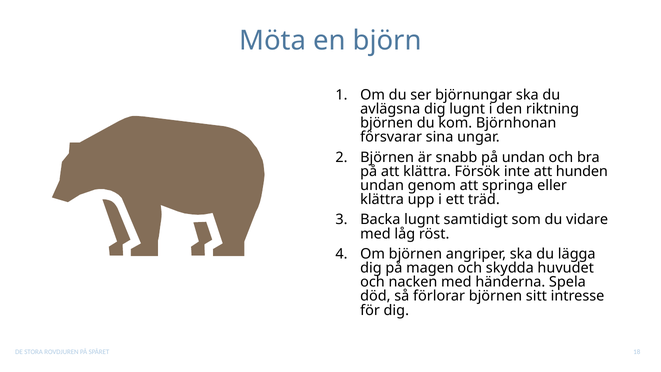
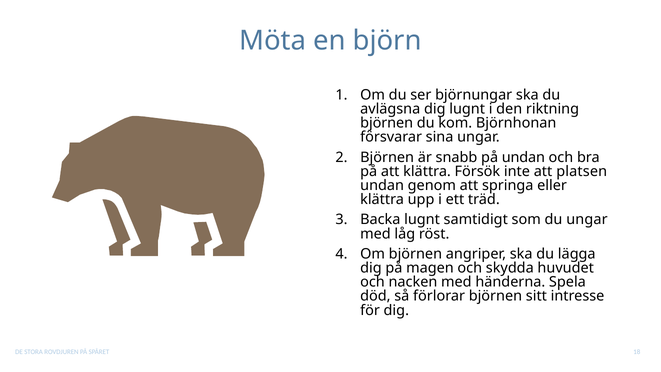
hunden: hunden -> platsen
du vidare: vidare -> ungar
